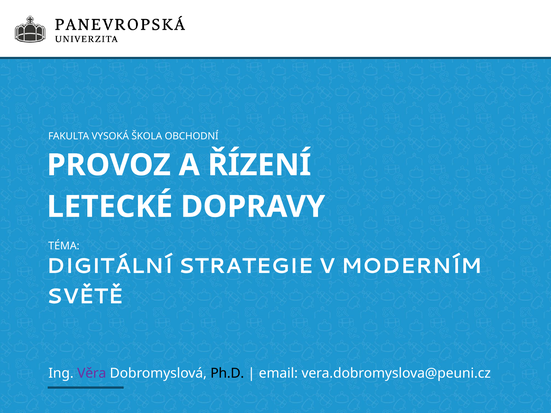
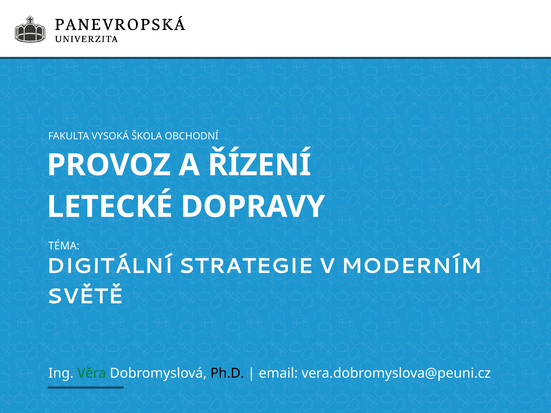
Věra colour: purple -> green
